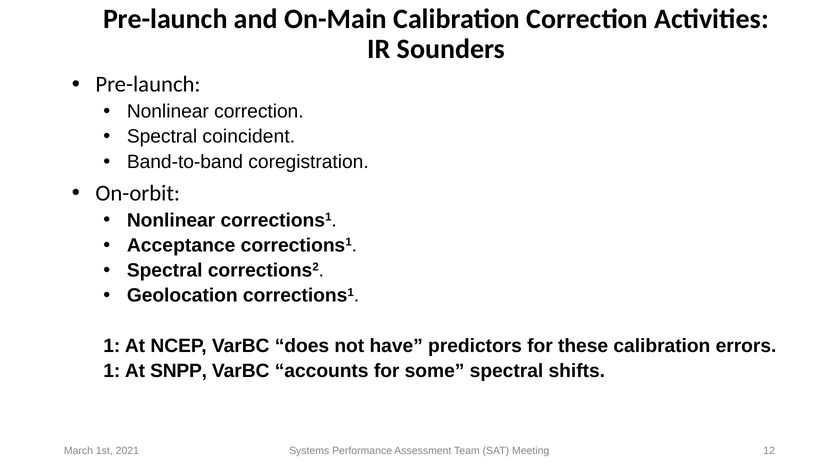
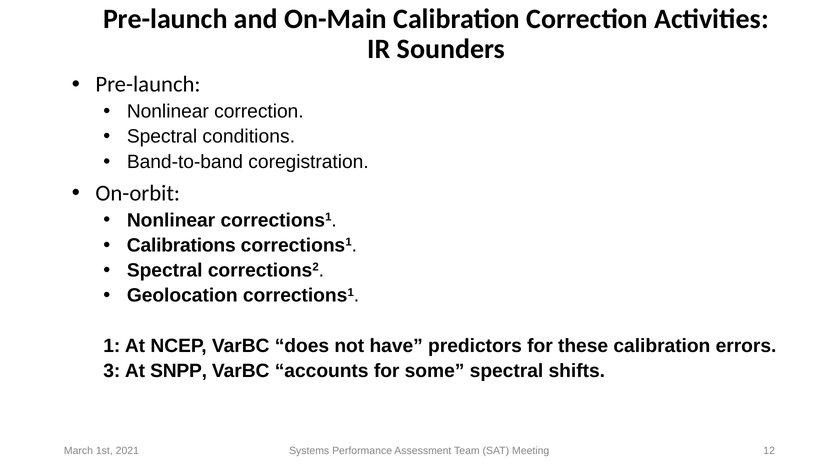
coincident: coincident -> conditions
Acceptance: Acceptance -> Calibrations
1 at (112, 371): 1 -> 3
